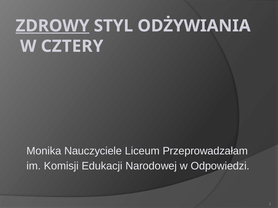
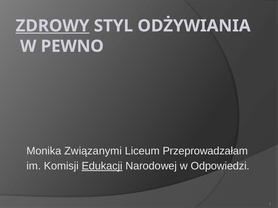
CZTERY: CZTERY -> PEWNO
Nauczyciele: Nauczyciele -> Związanymi
Edukacji underline: none -> present
